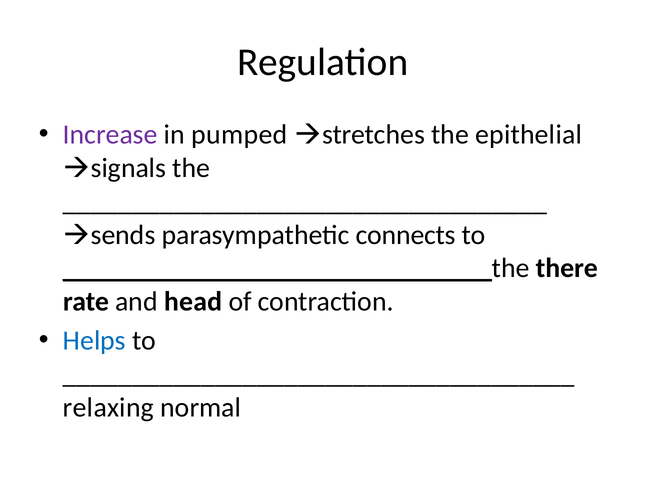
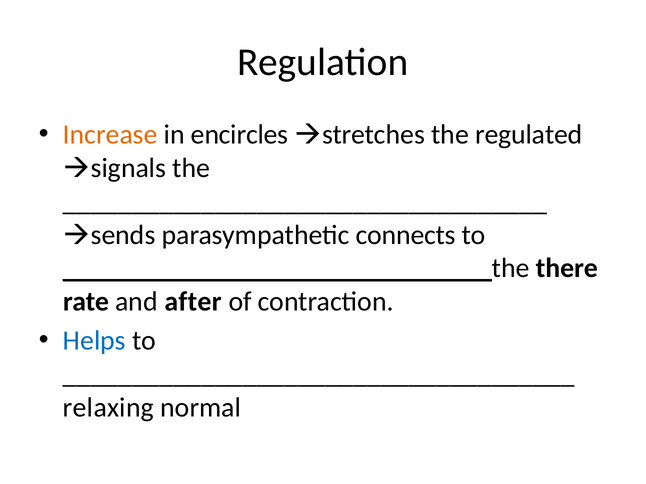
Increase colour: purple -> orange
pumped: pumped -> encircles
epithelial: epithelial -> regulated
head: head -> after
